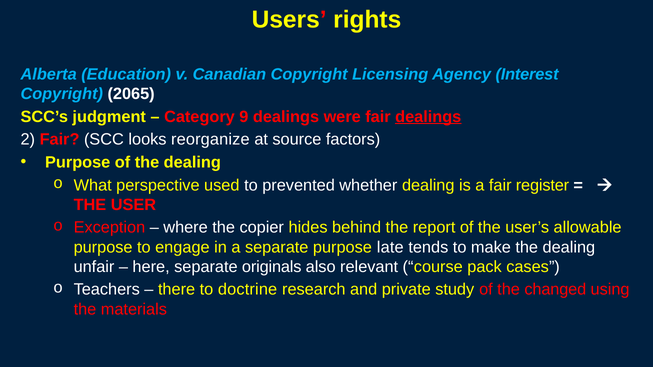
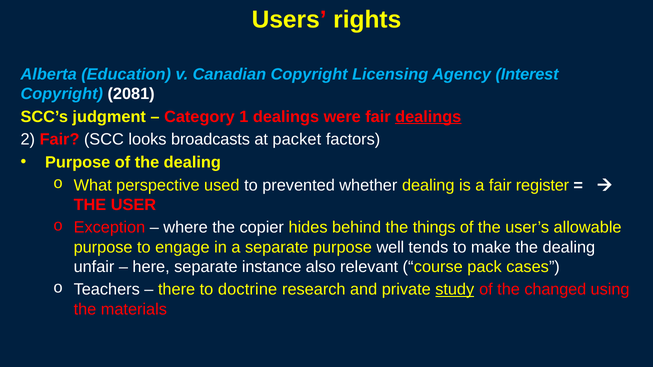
2065: 2065 -> 2081
9: 9 -> 1
reorganize: reorganize -> broadcasts
source: source -> packet
report: report -> things
late: late -> well
originals: originals -> instance
study underline: none -> present
